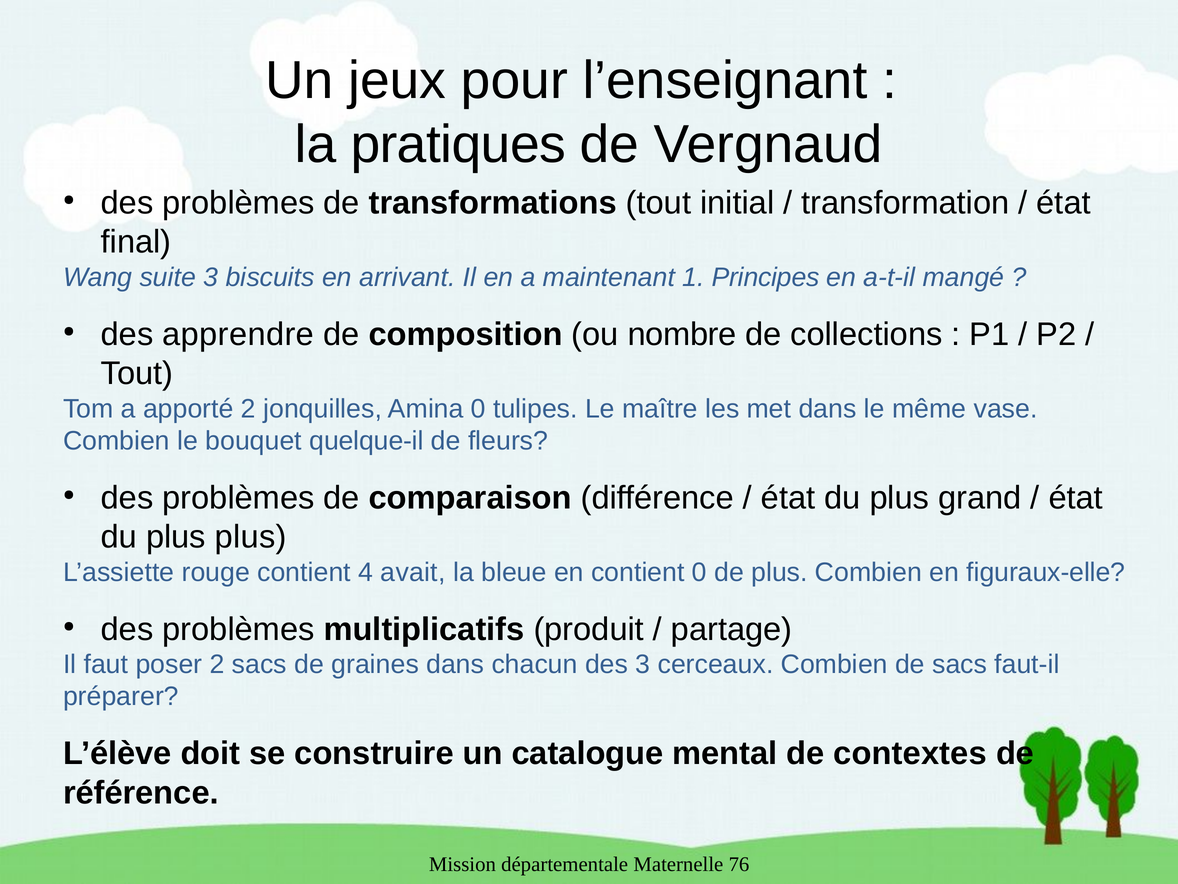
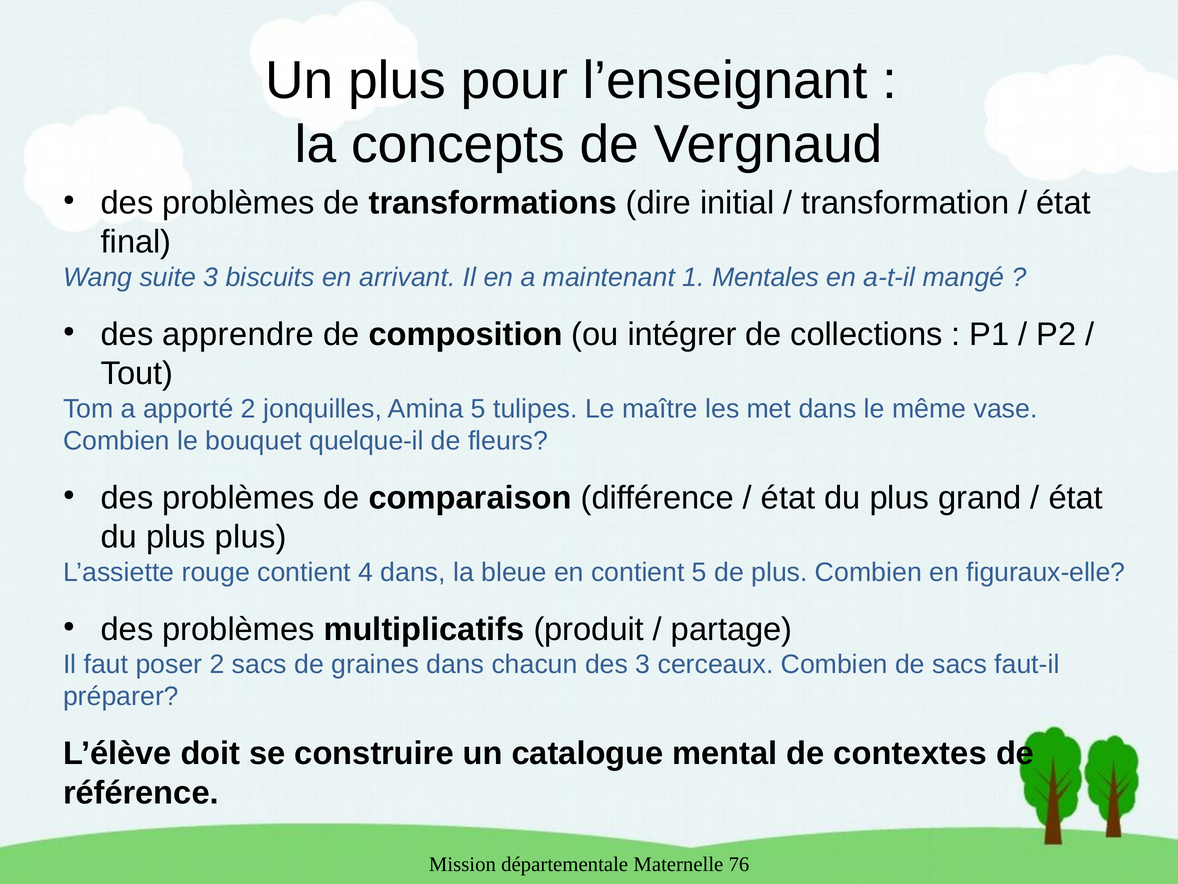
Un jeux: jeux -> plus
pratiques: pratiques -> concepts
transformations tout: tout -> dire
Principes: Principes -> Mentales
nombre: nombre -> intégrer
Amina 0: 0 -> 5
4 avait: avait -> dans
contient 0: 0 -> 5
